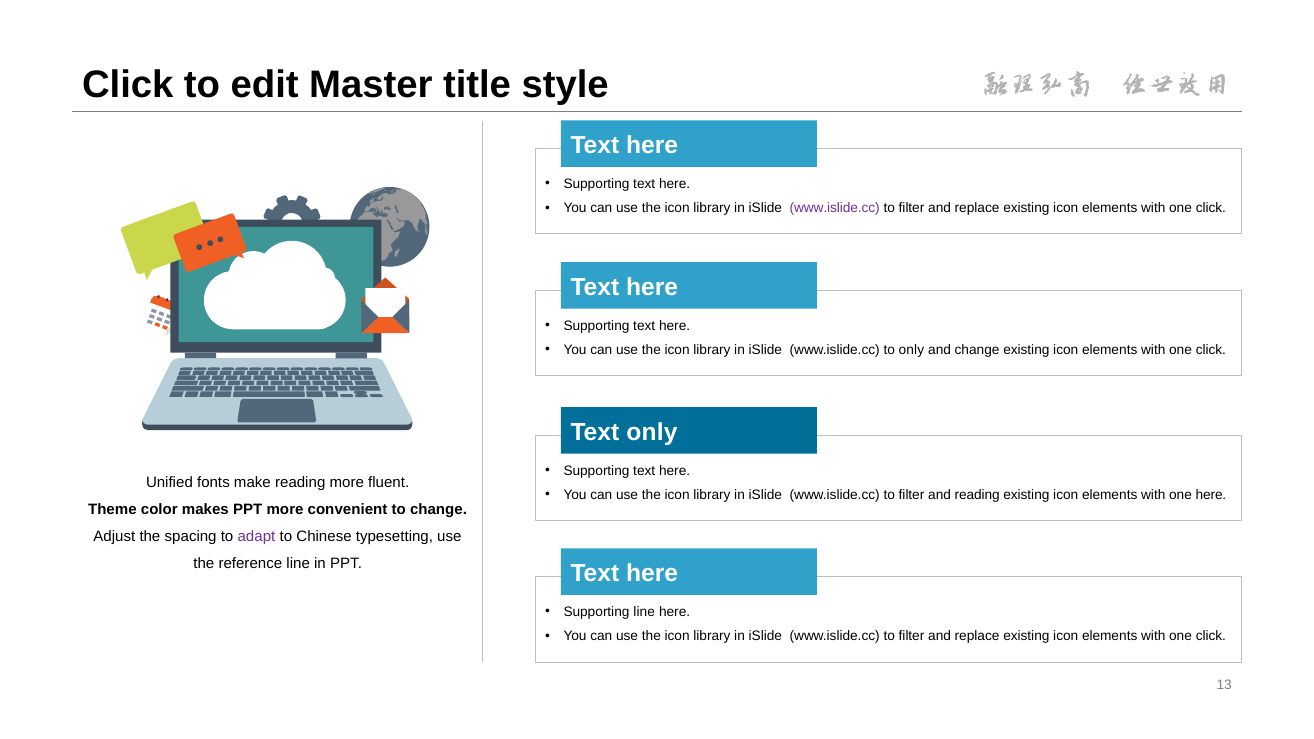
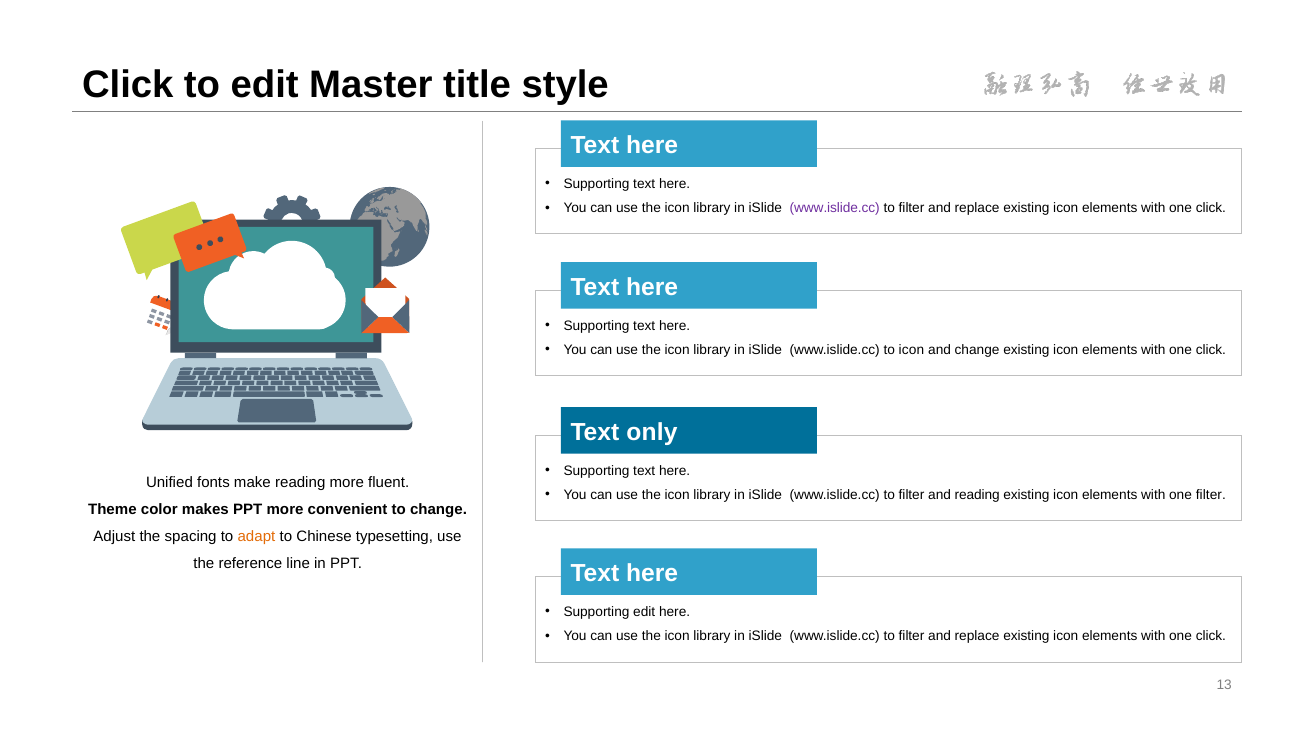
to only: only -> icon
one here: here -> filter
adapt colour: purple -> orange
Supporting line: line -> edit
